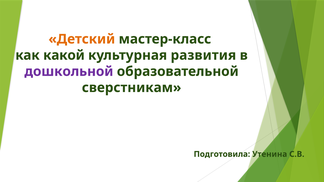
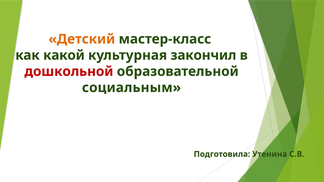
развития: развития -> закончил
дошкольной colour: purple -> red
сверстникам: сверстникам -> социальным
